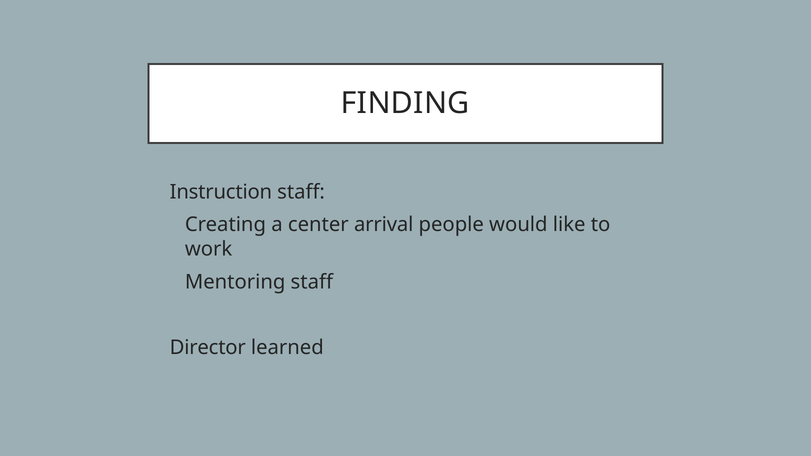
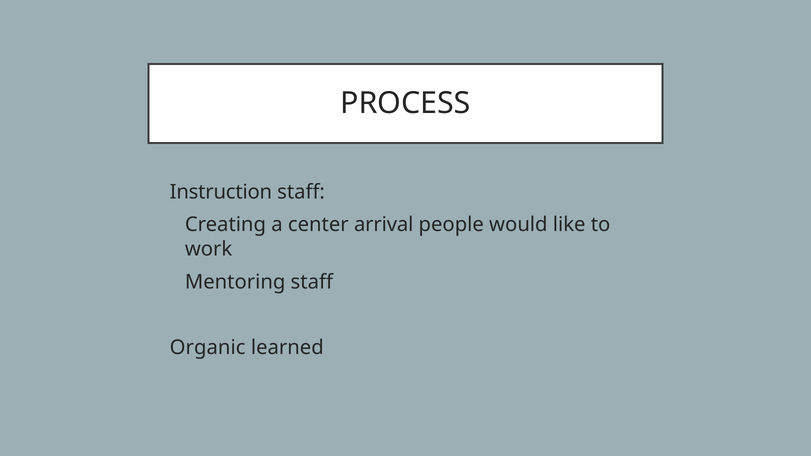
FINDING: FINDING -> PROCESS
Director: Director -> Organic
